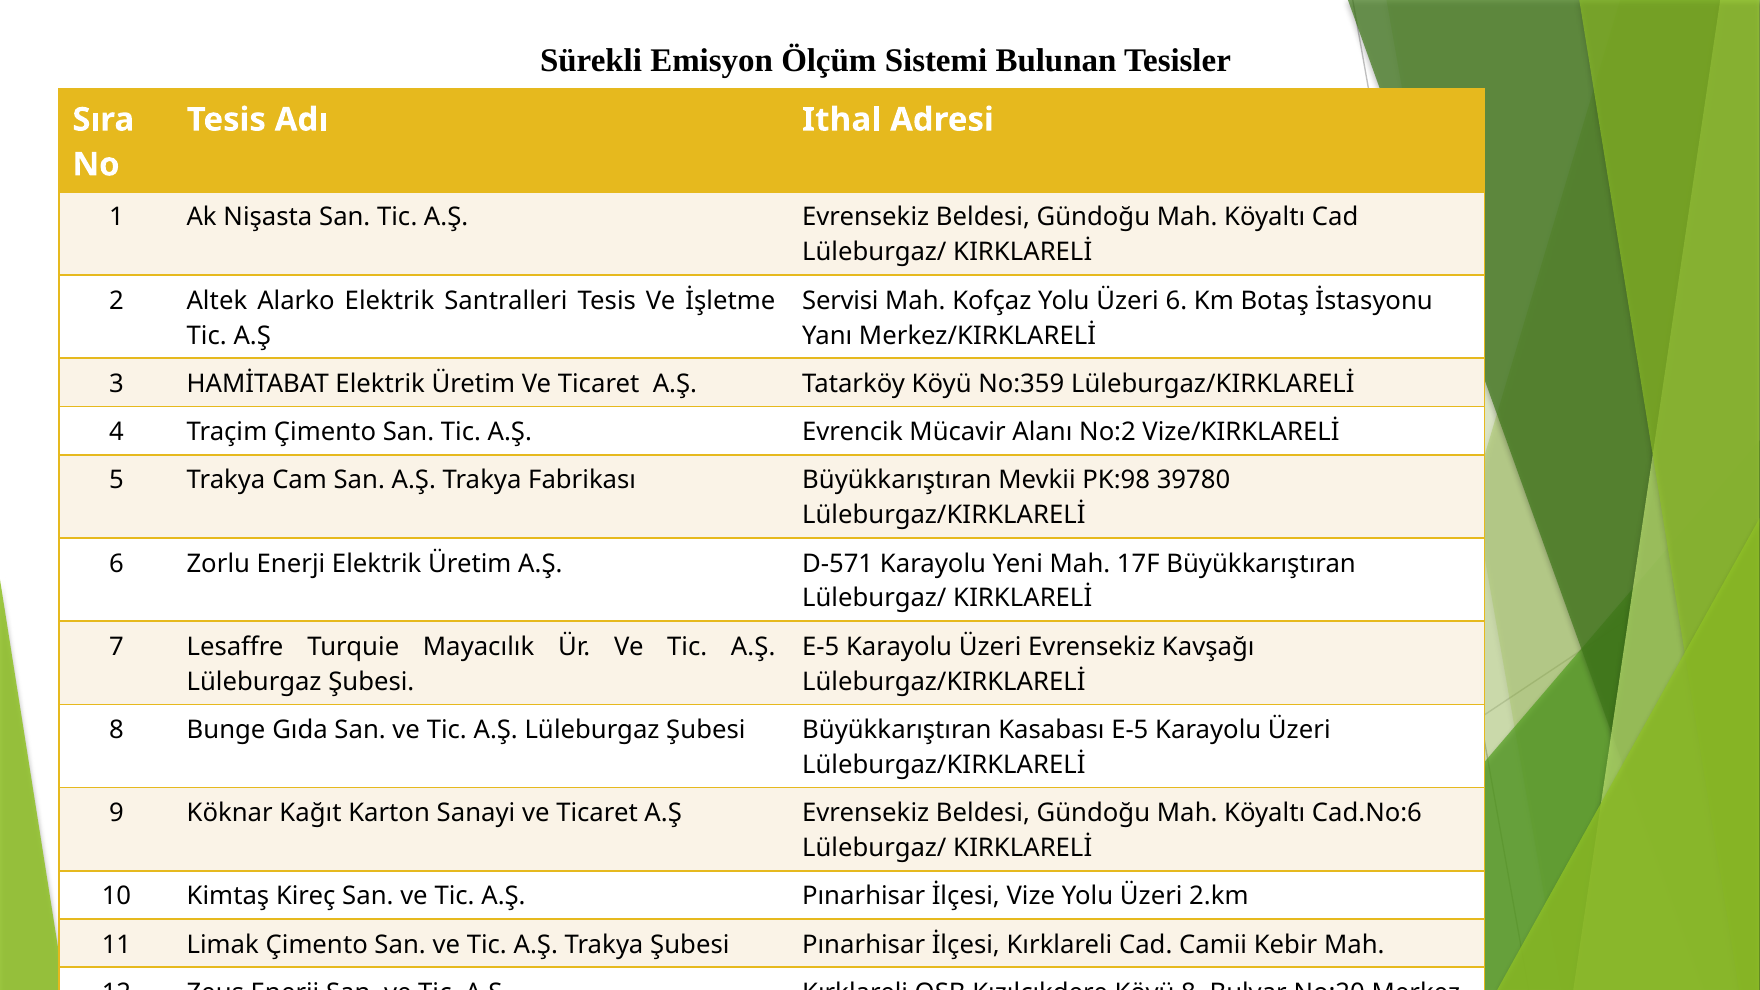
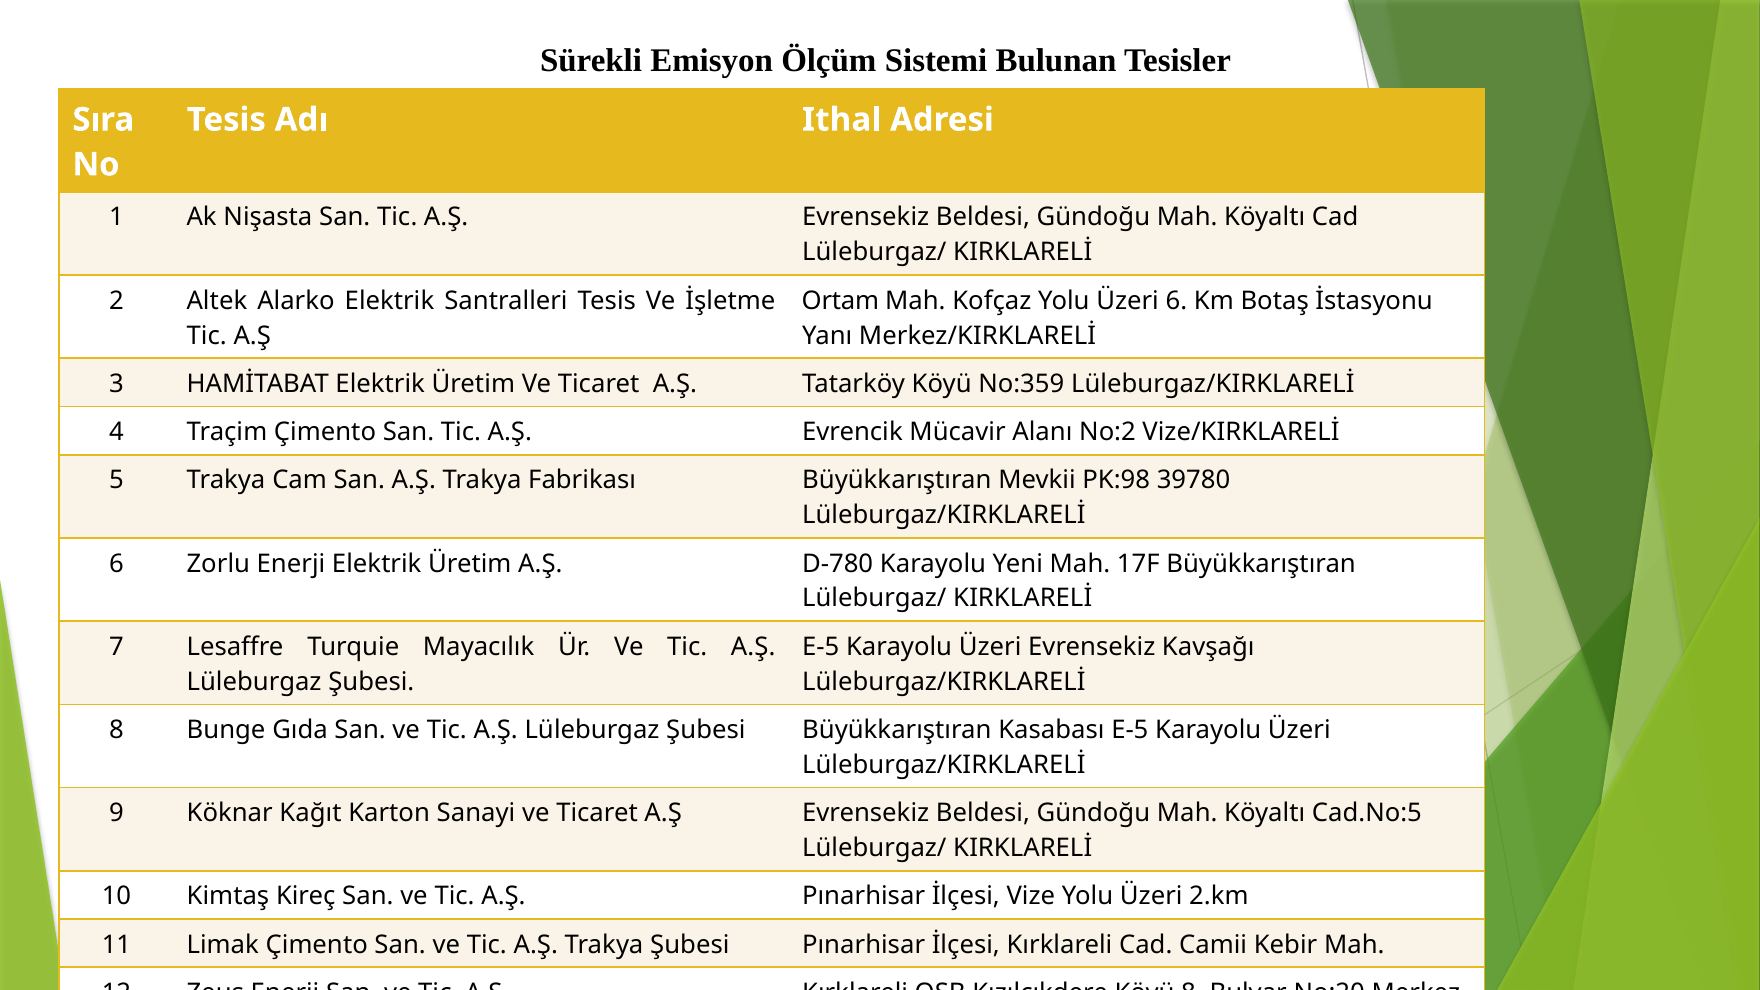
Servisi: Servisi -> Ortam
D-571: D-571 -> D-780
Cad.No:6: Cad.No:6 -> Cad.No:5
